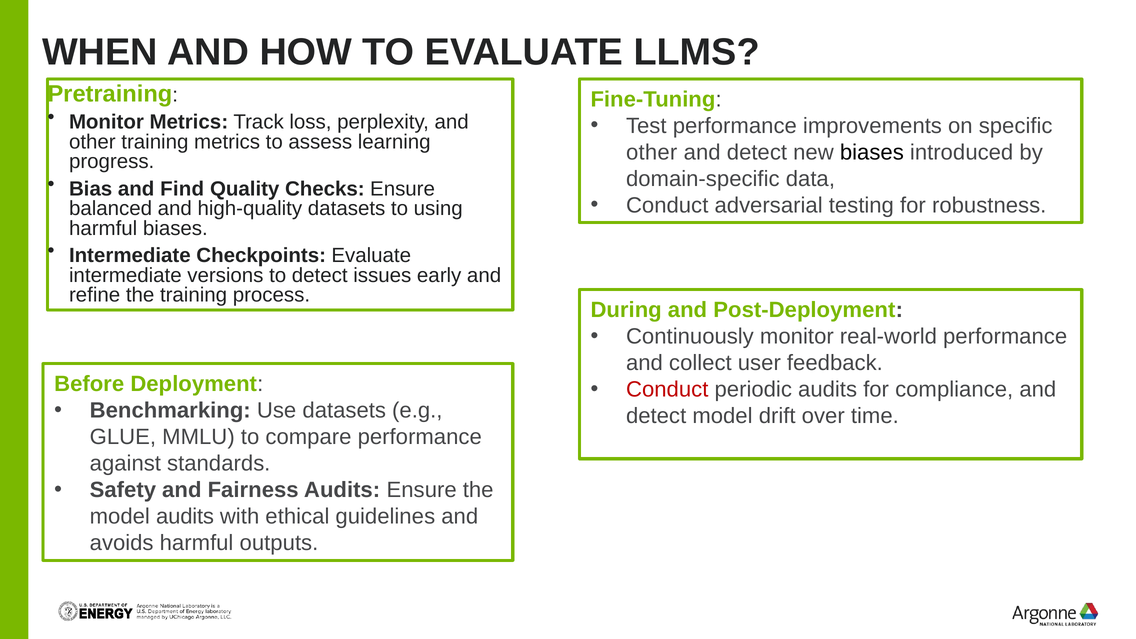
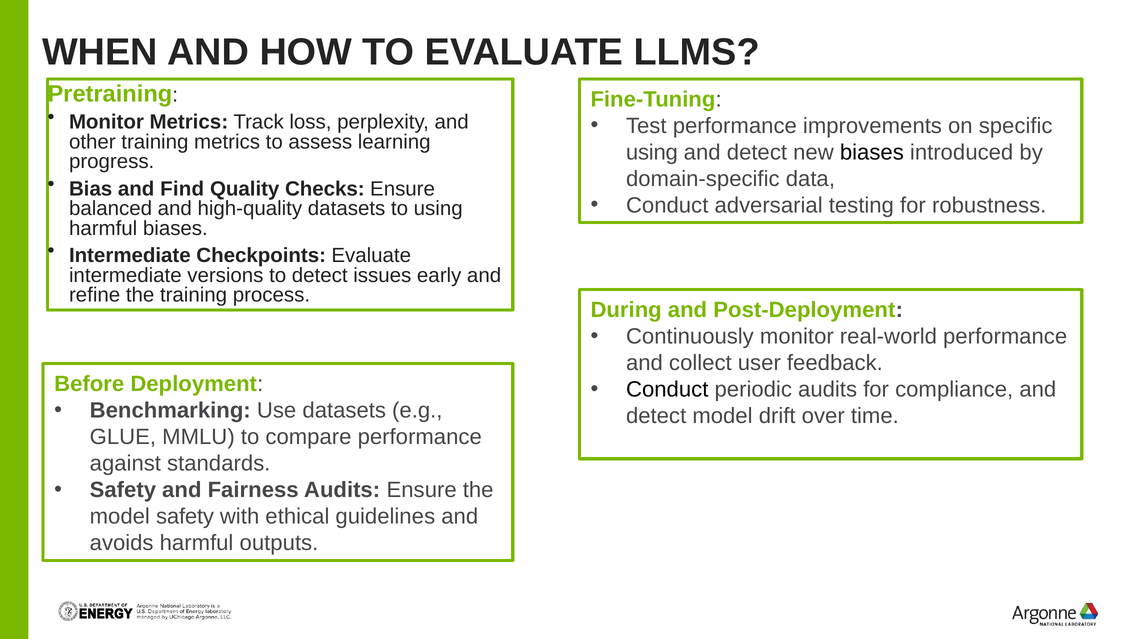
other at (652, 152): other -> using
Conduct at (667, 390) colour: red -> black
model audits: audits -> safety
